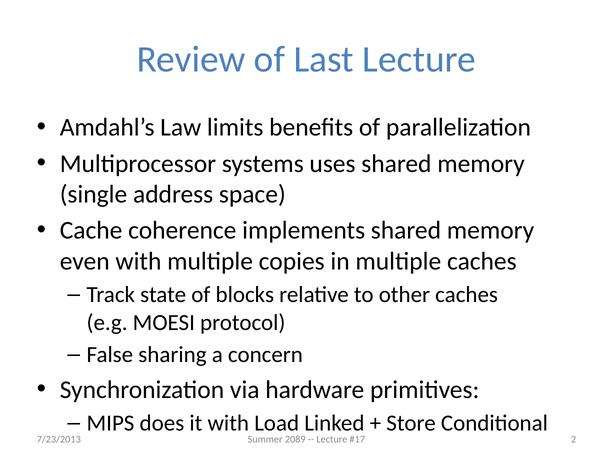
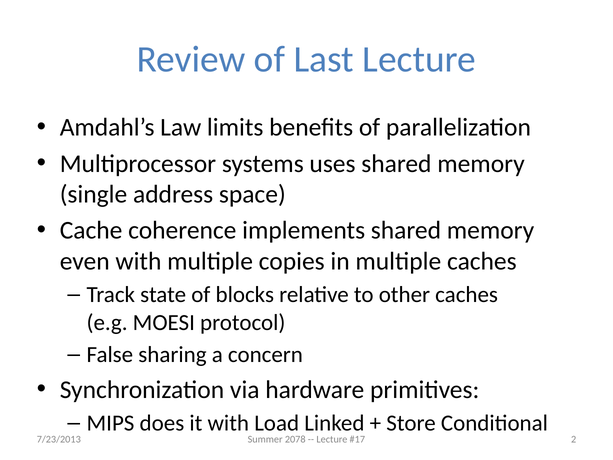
2089: 2089 -> 2078
